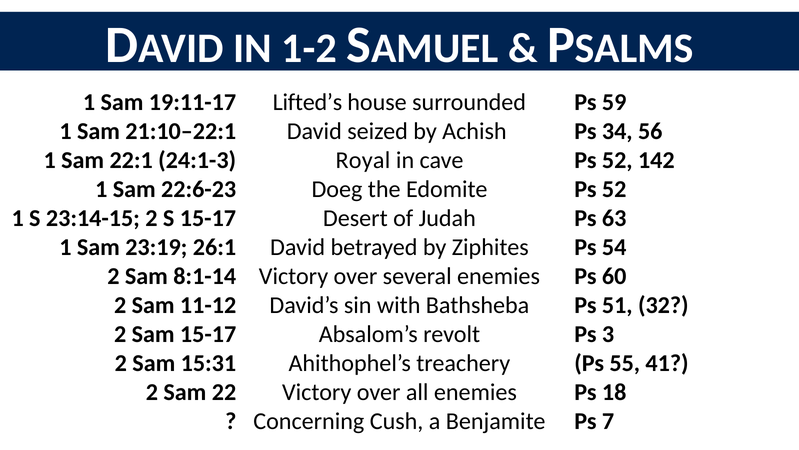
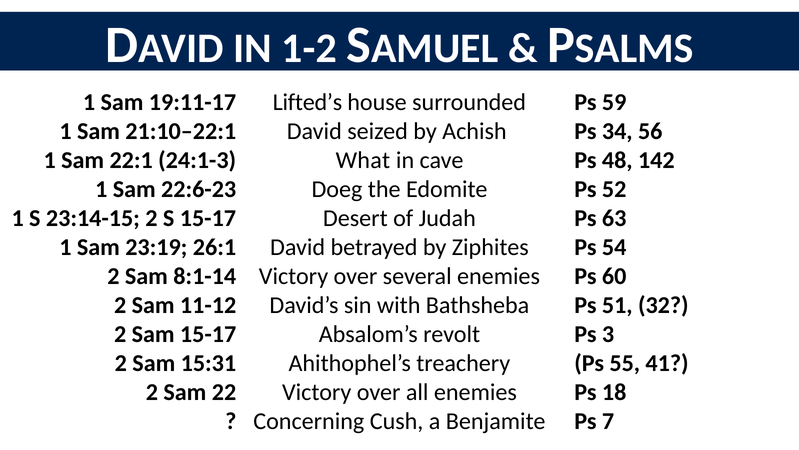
Royal: Royal -> What
52 at (617, 160): 52 -> 48
